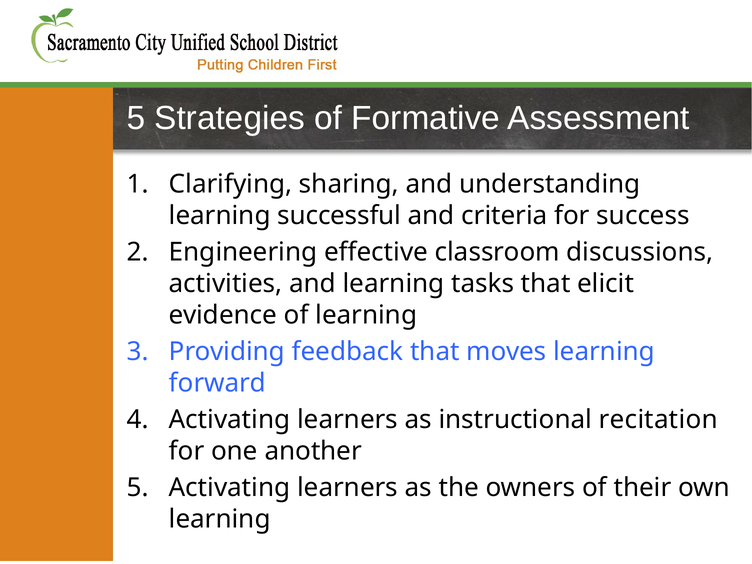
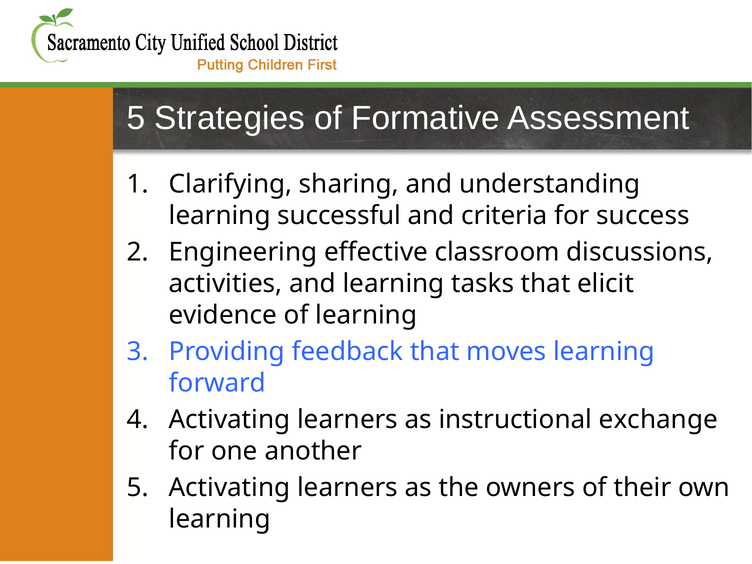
recitation: recitation -> exchange
